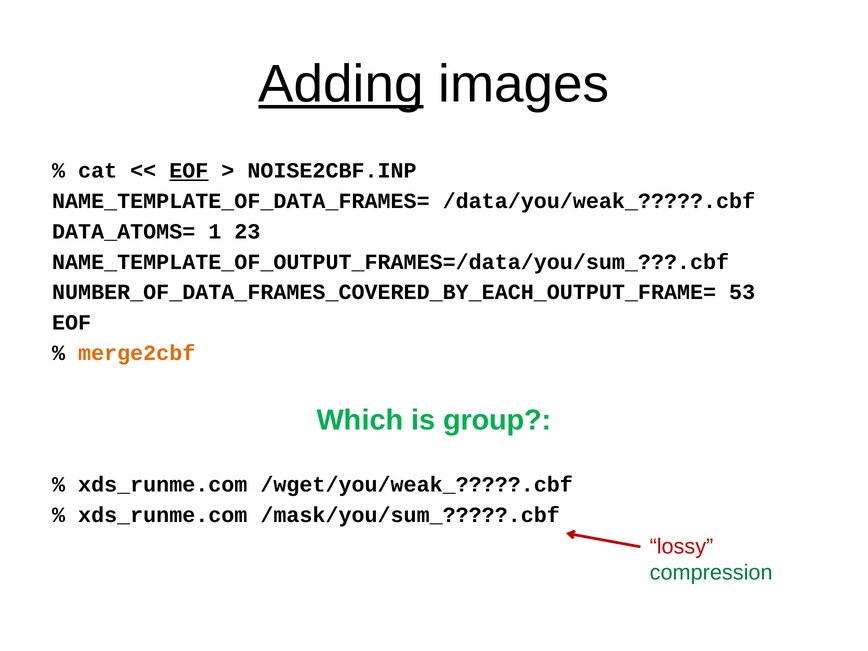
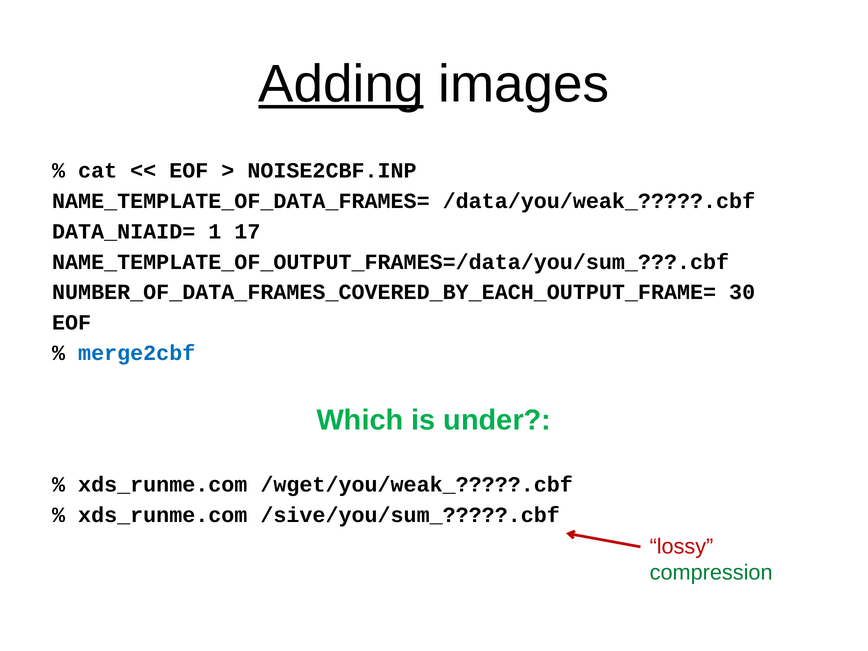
EOF at (189, 171) underline: present -> none
DATA_ATOMS=: DATA_ATOMS= -> DATA_NIAID=
23: 23 -> 17
53: 53 -> 30
merge2cbf colour: orange -> blue
group: group -> under
/mask/you/sum_?????.cbf: /mask/you/sum_?????.cbf -> /sive/you/sum_?????.cbf
